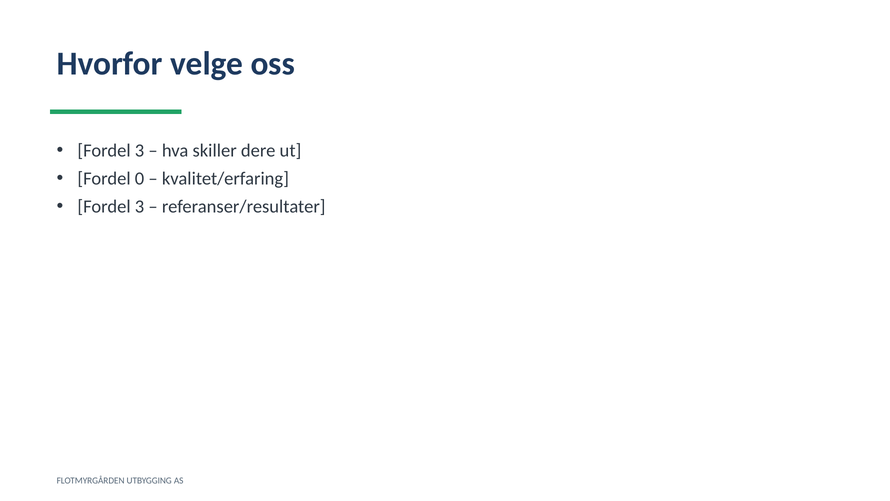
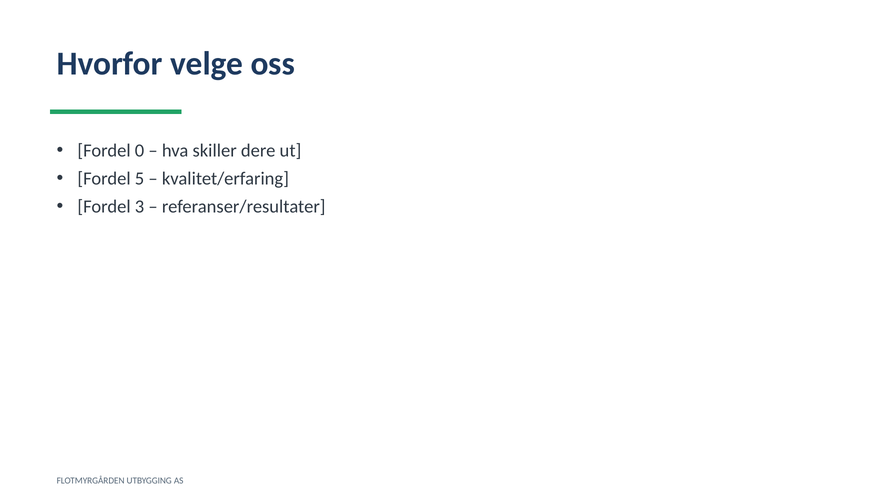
3 at (140, 151): 3 -> 0
0: 0 -> 5
